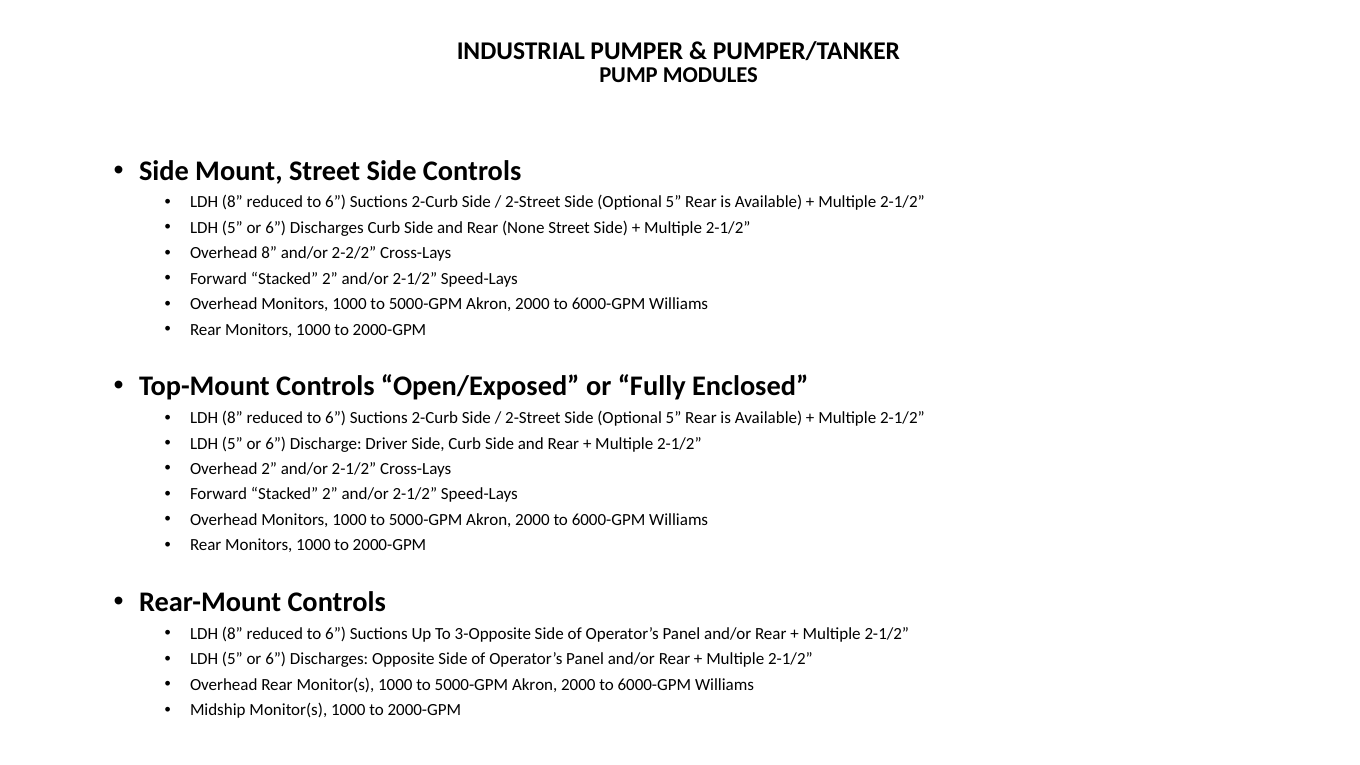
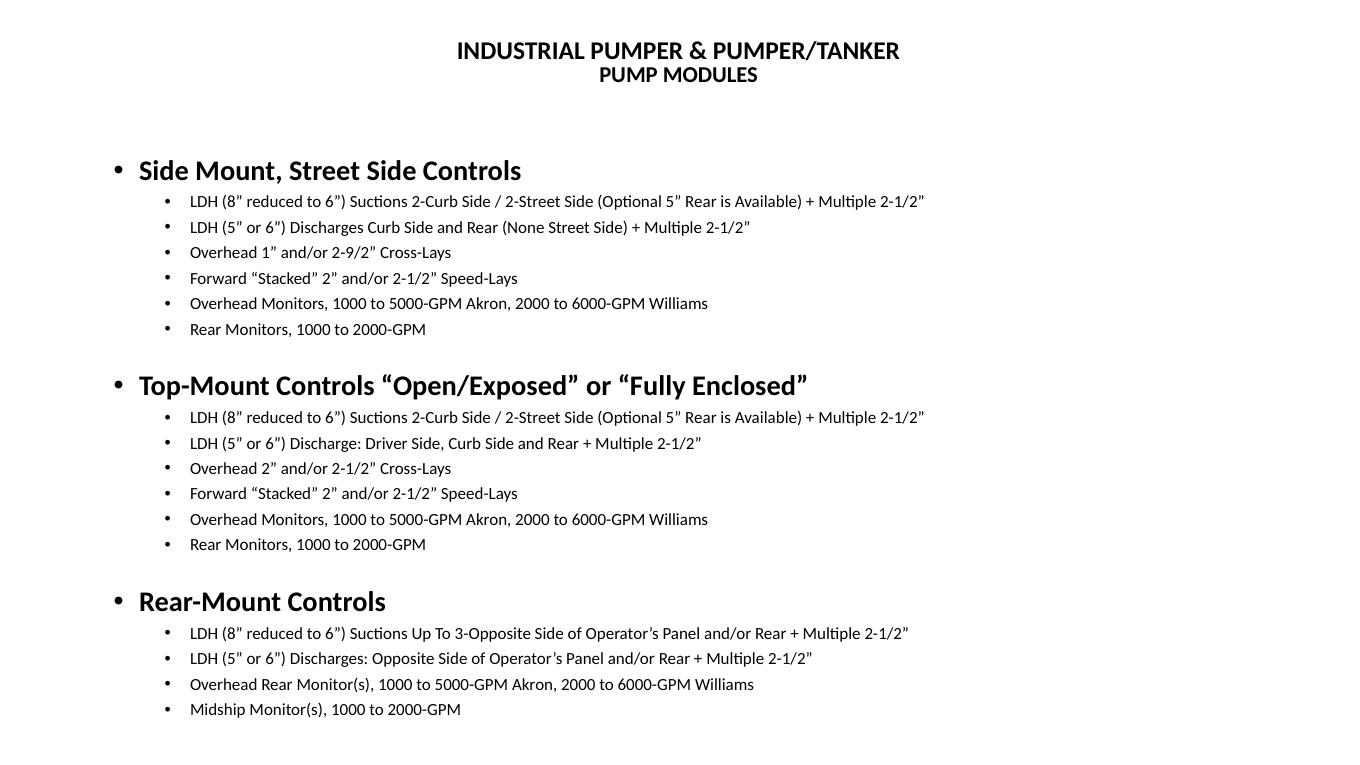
Overhead 8: 8 -> 1
2-2/2: 2-2/2 -> 2-9/2
